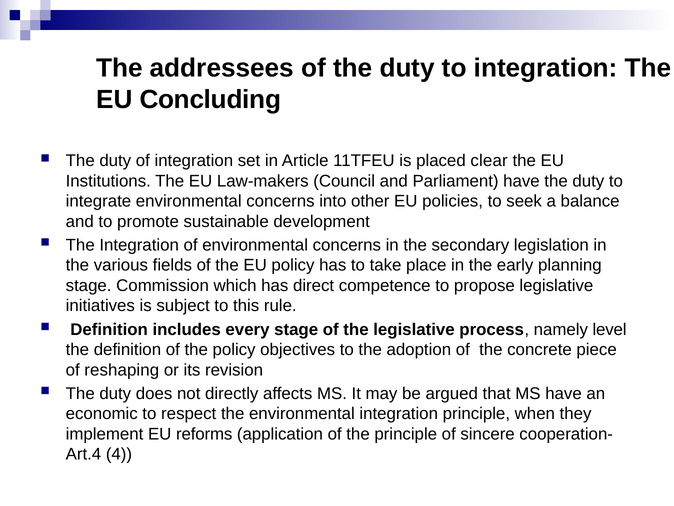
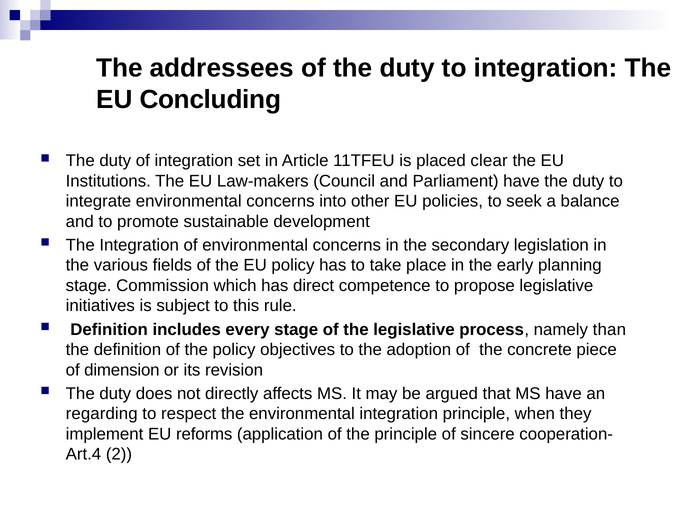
level: level -> than
reshaping: reshaping -> dimension
economic: economic -> regarding
4: 4 -> 2
